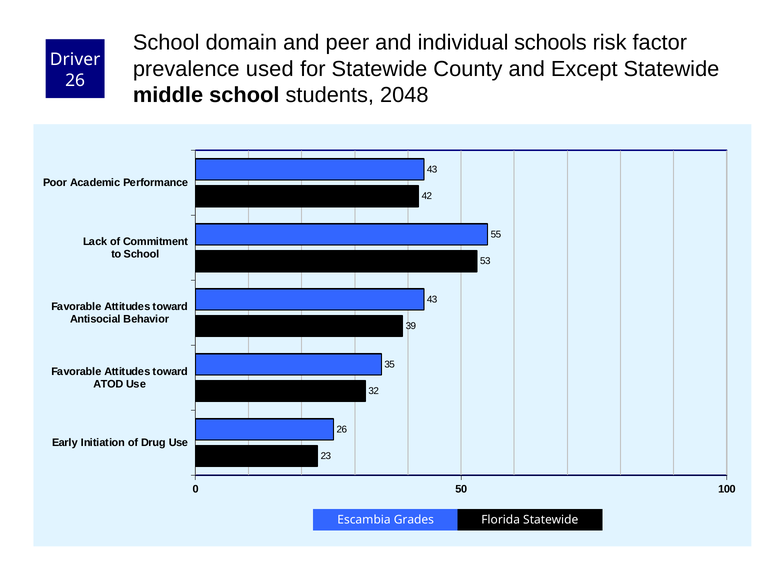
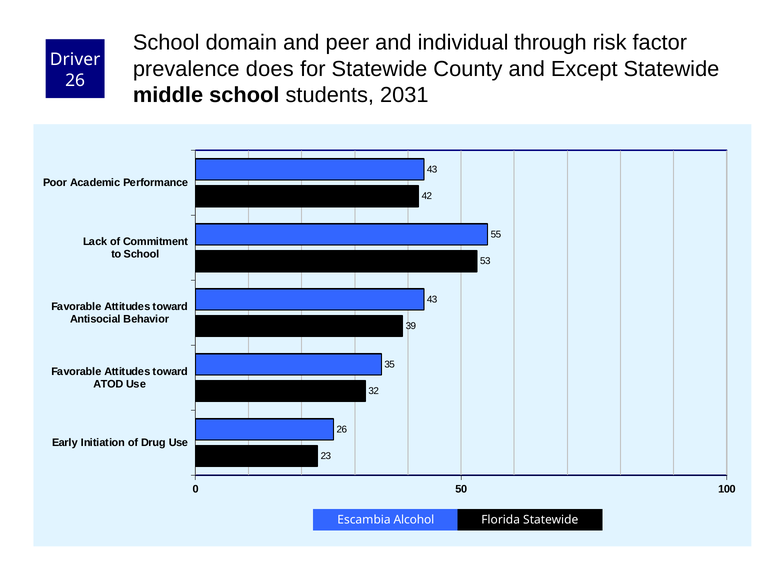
schools: schools -> through
used: used -> does
2048: 2048 -> 2031
Grades: Grades -> Alcohol
